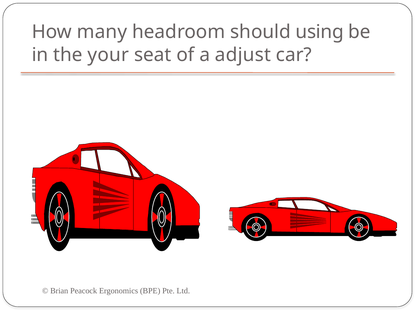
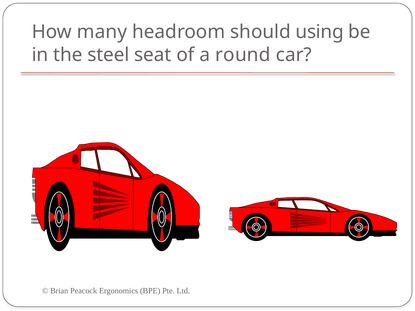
your: your -> steel
adjust: adjust -> round
